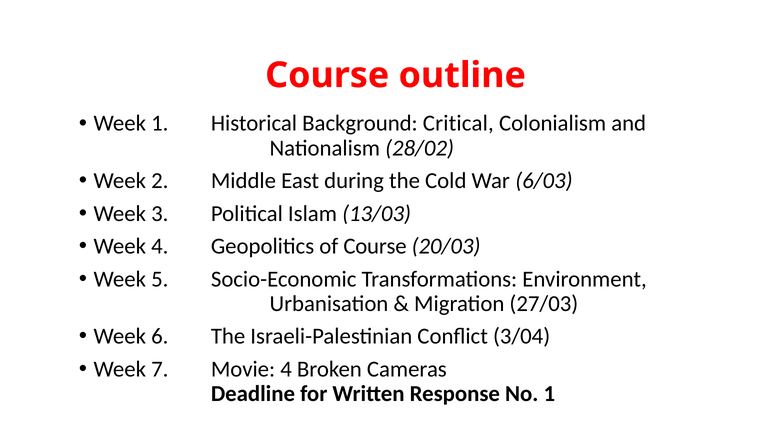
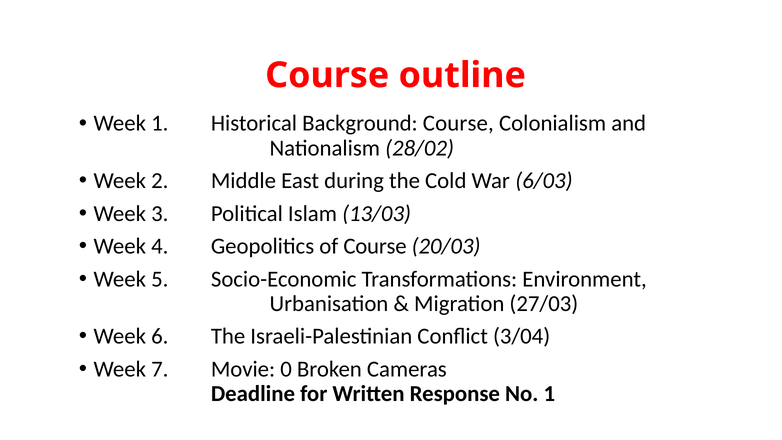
Background Critical: Critical -> Course
Movie 4: 4 -> 0
